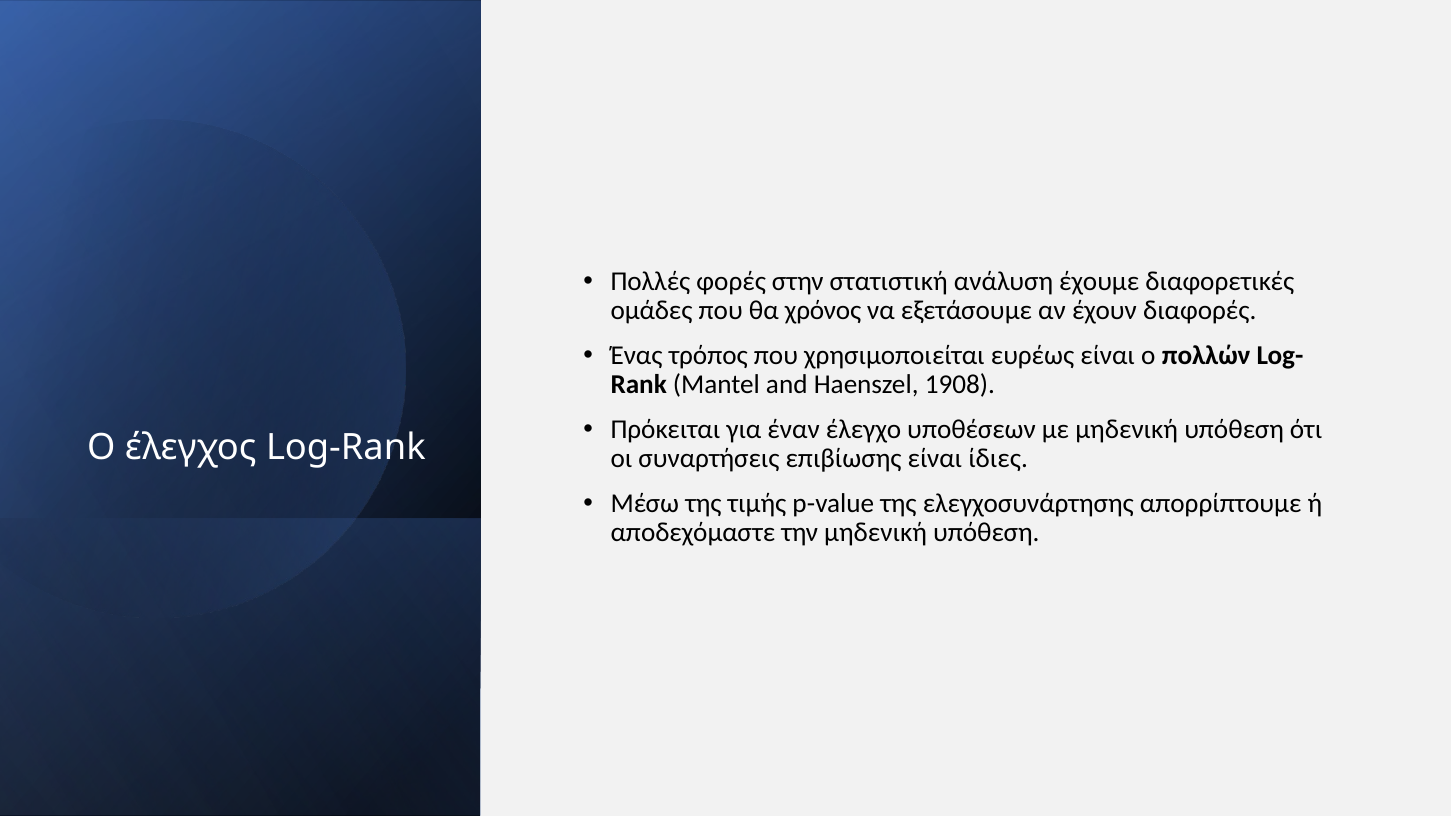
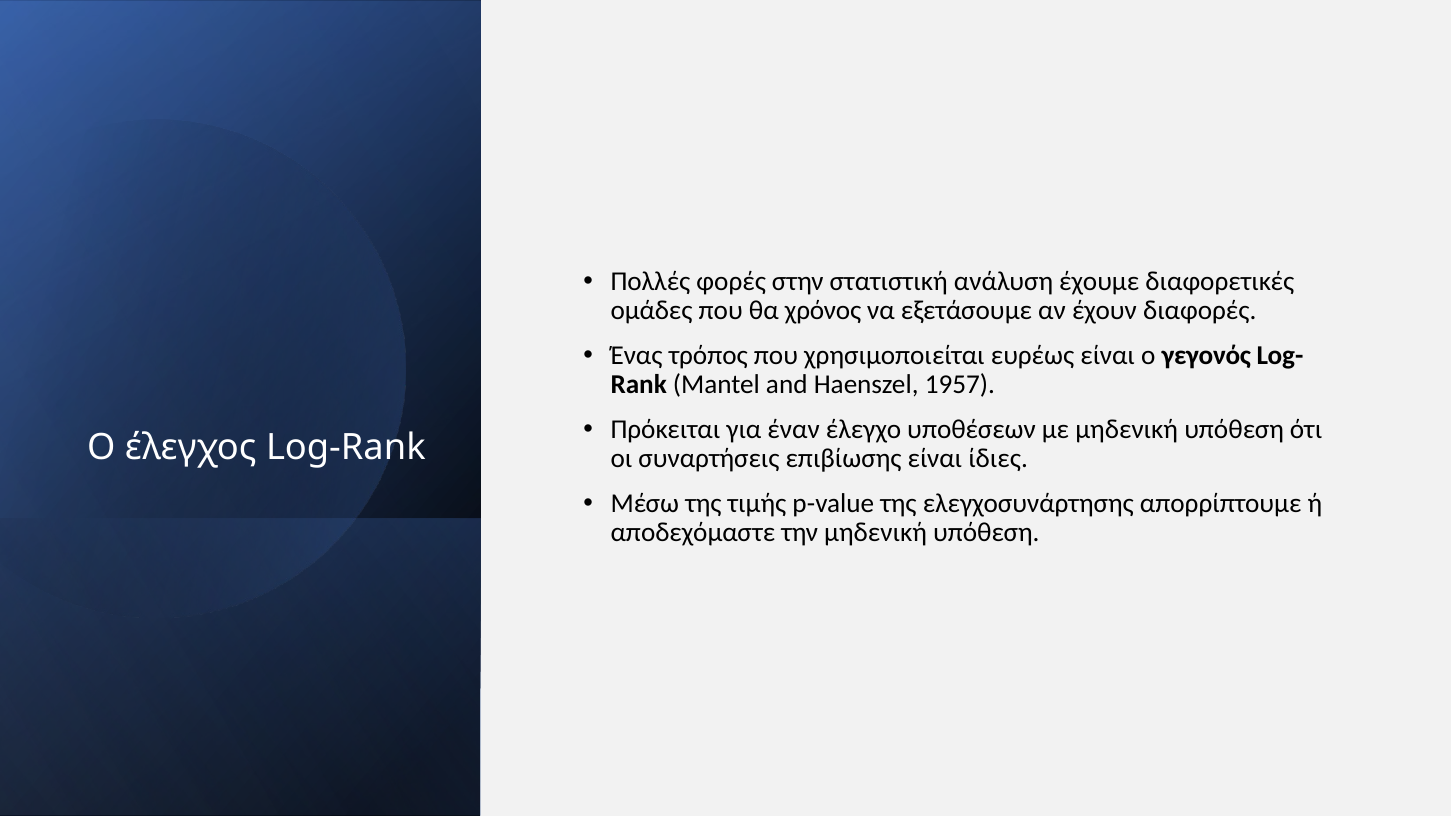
πολλών: πολλών -> γεγονός
1908: 1908 -> 1957
